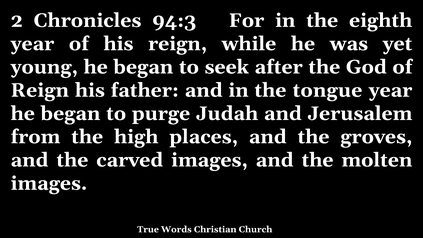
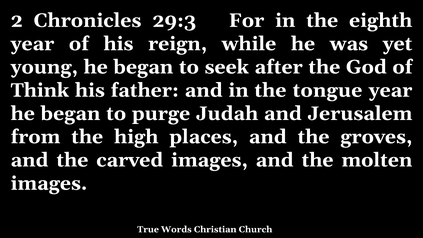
94:3: 94:3 -> 29:3
Reign at (40, 90): Reign -> Think
